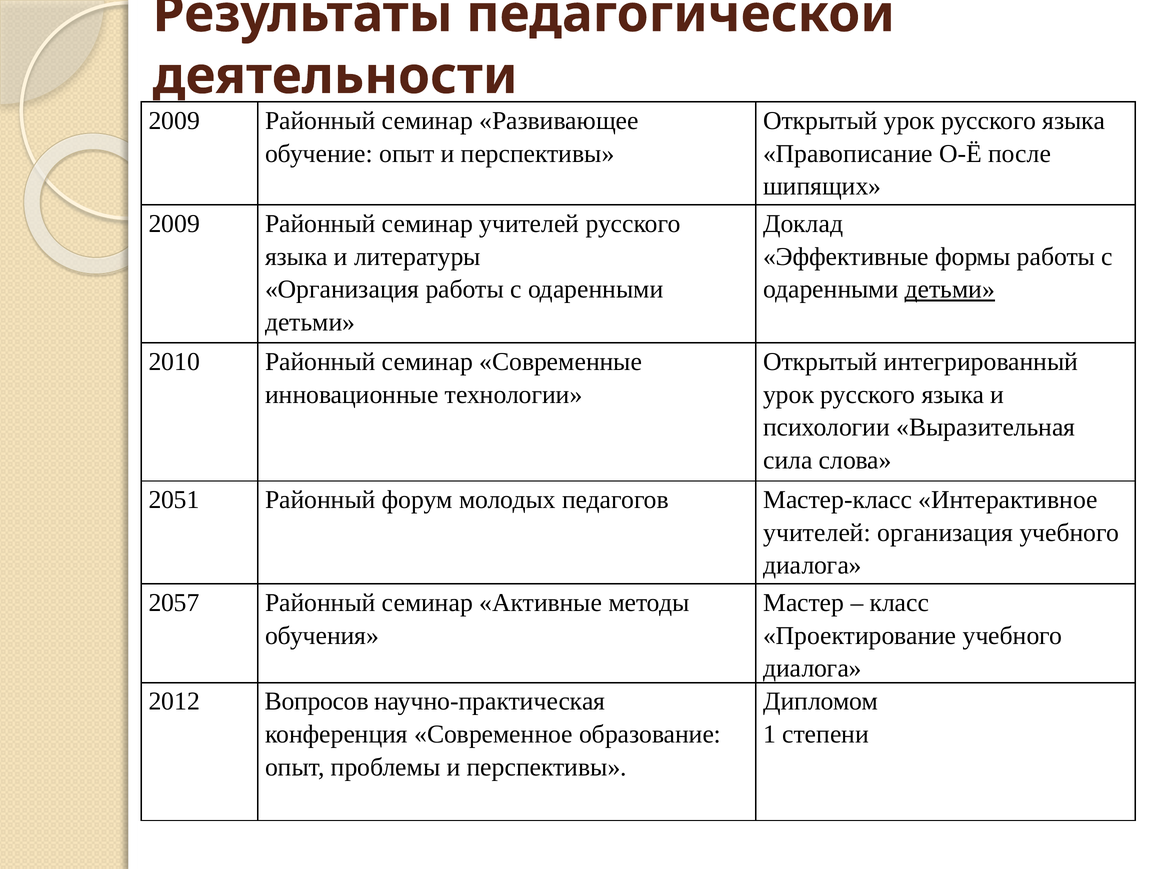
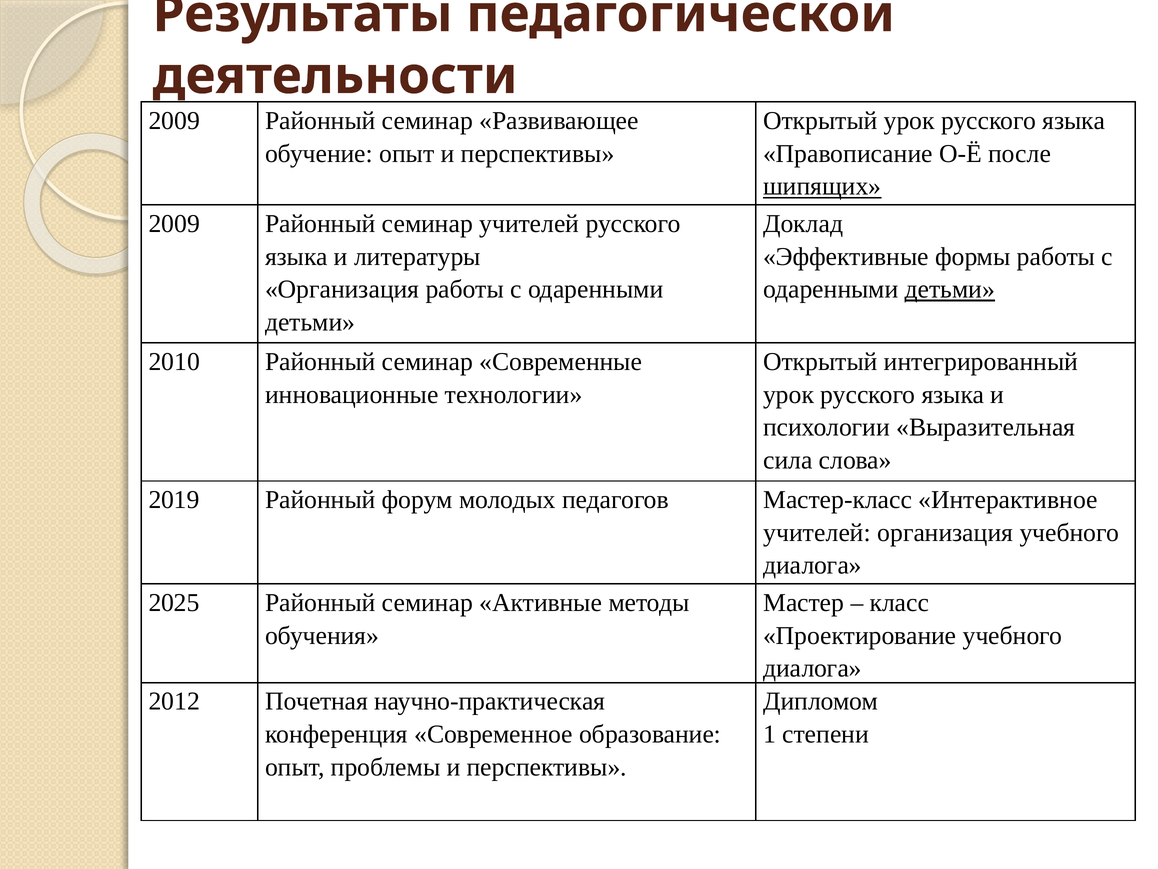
шипящих underline: none -> present
2051: 2051 -> 2019
2057: 2057 -> 2025
Вопросов: Вопросов -> Почетная
